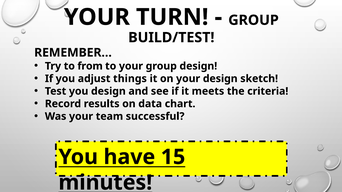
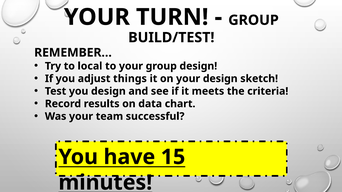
from: from -> local
